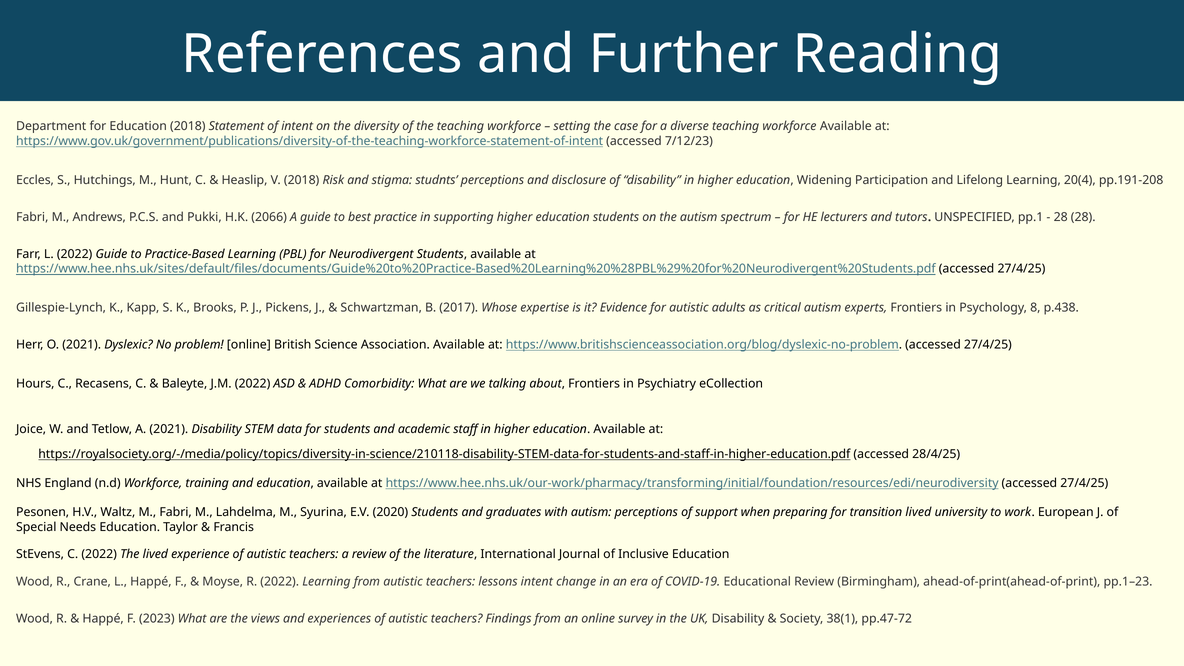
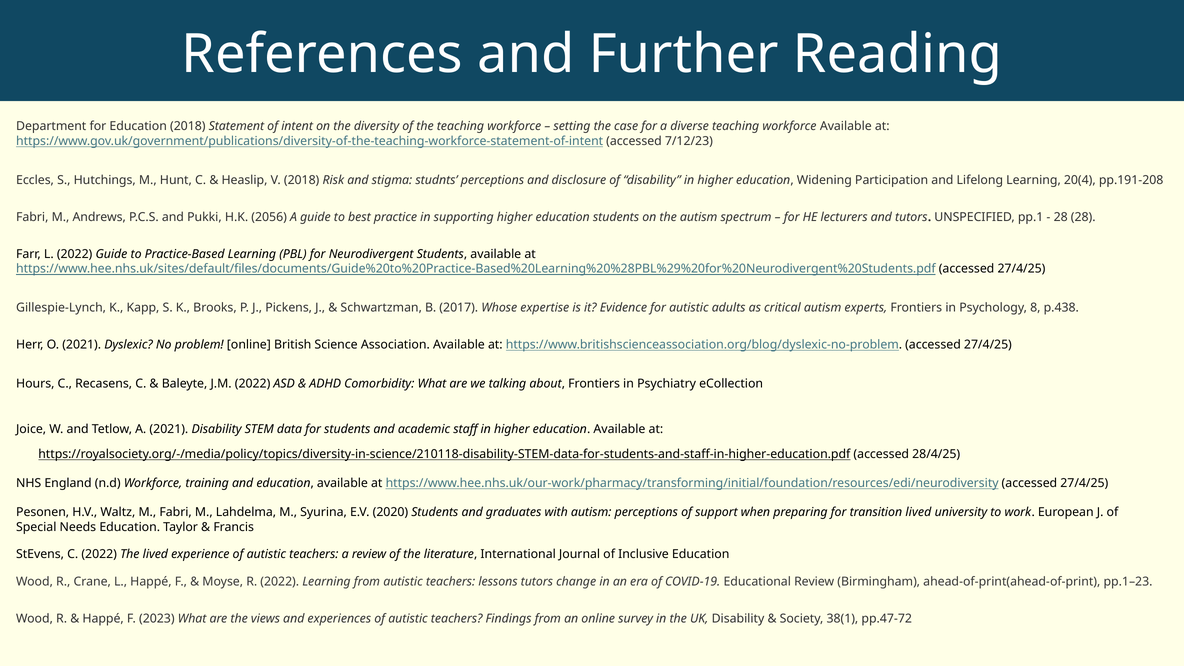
2066: 2066 -> 2056
lessons intent: intent -> tutors
